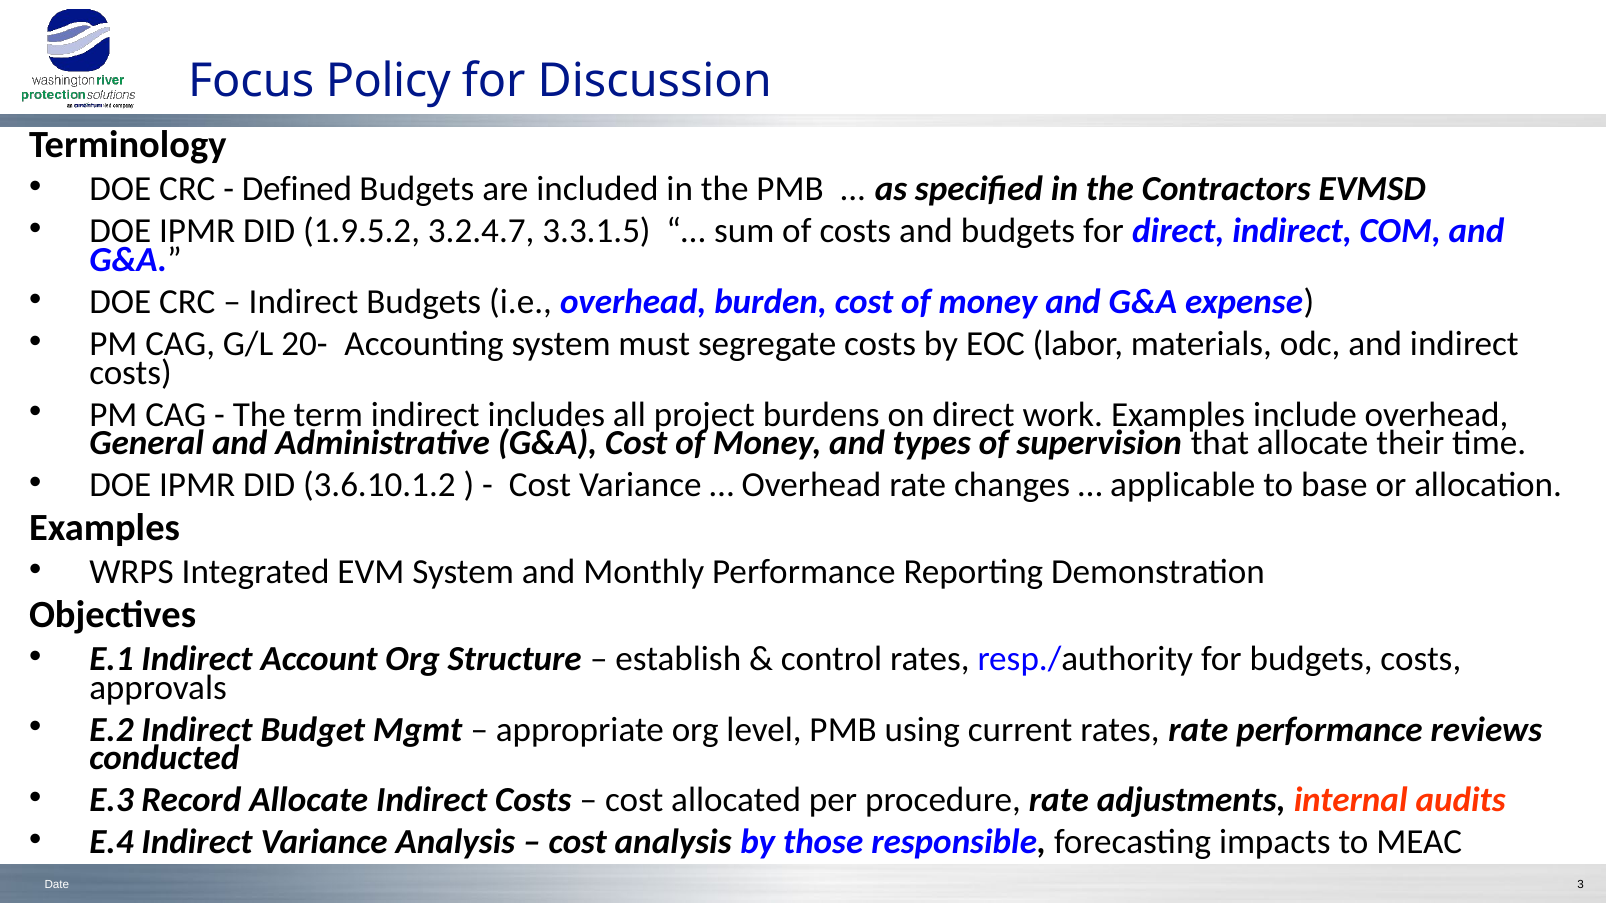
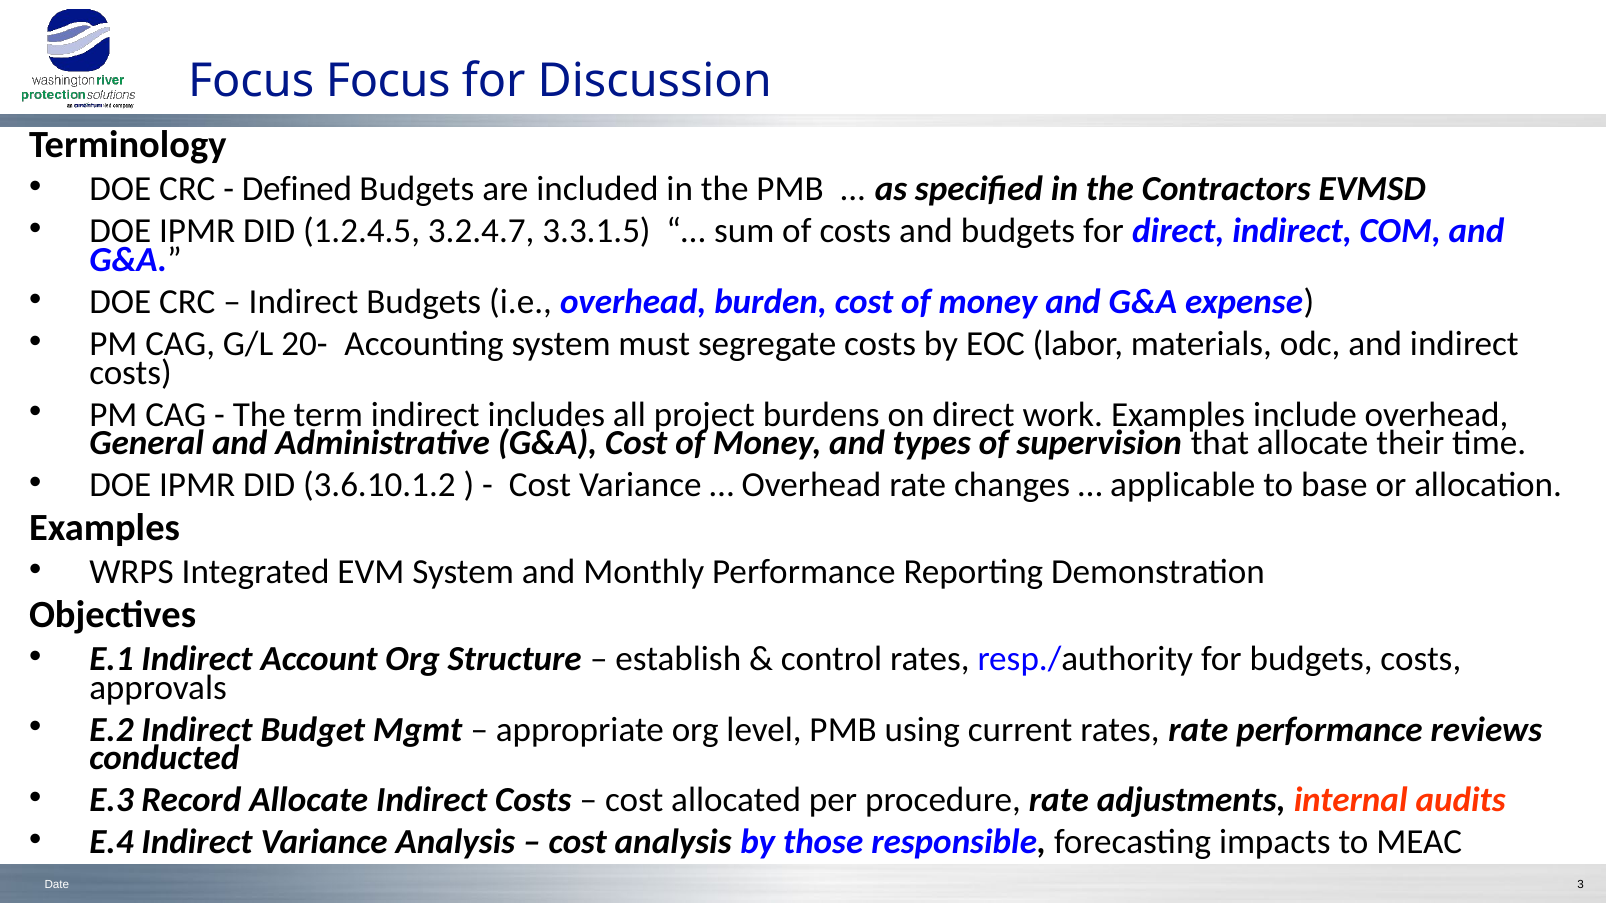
Focus Policy: Policy -> Focus
1.9.5.2: 1.9.5.2 -> 1.2.4.5
